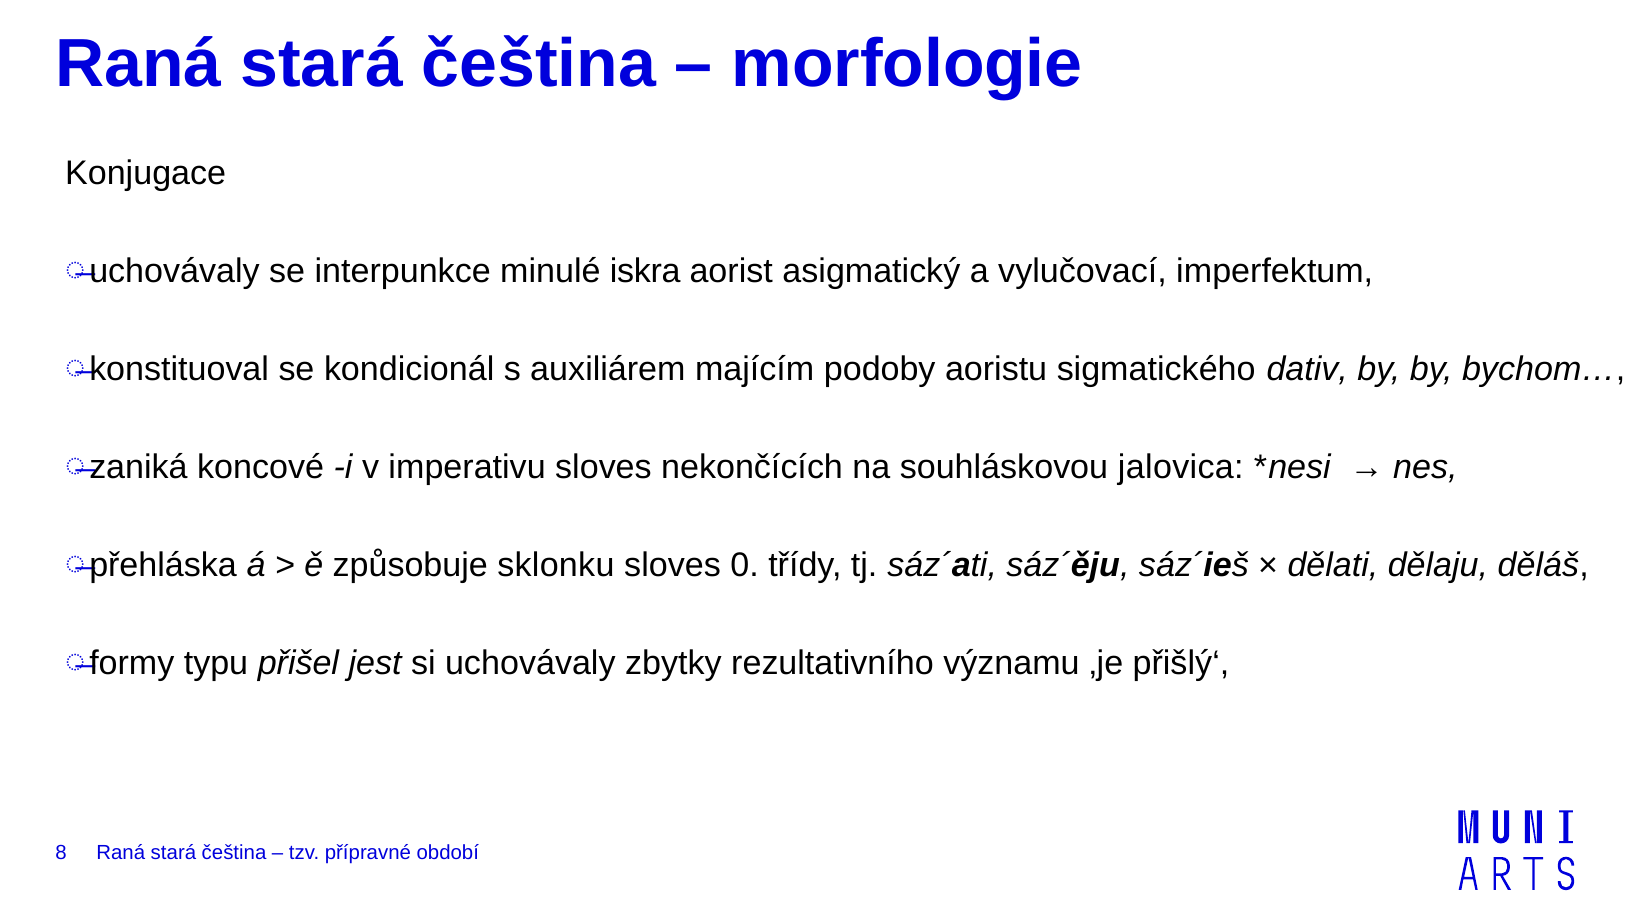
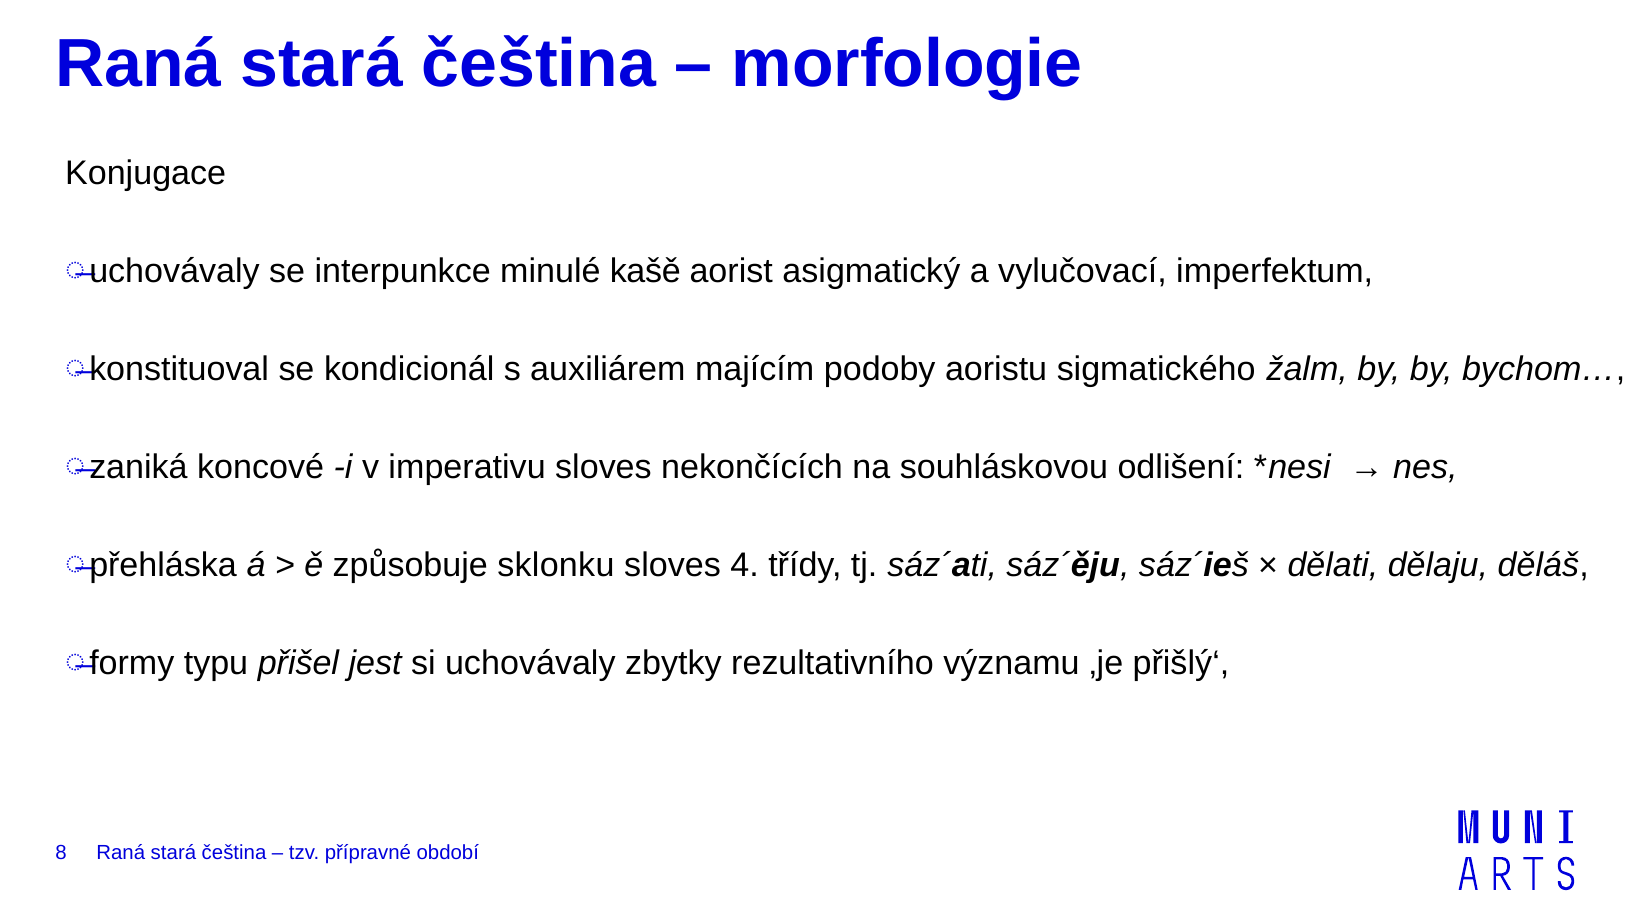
iskra: iskra -> kašě
dativ: dativ -> žalm
jalovica: jalovica -> odlišení
0: 0 -> 4
